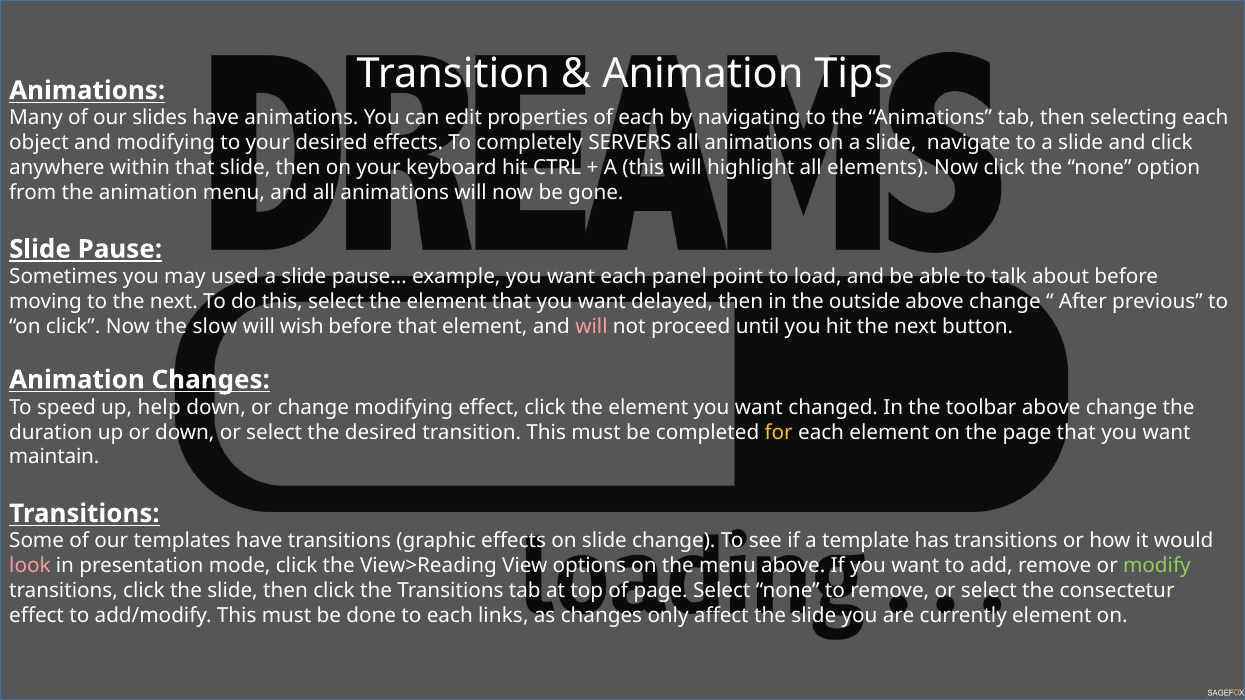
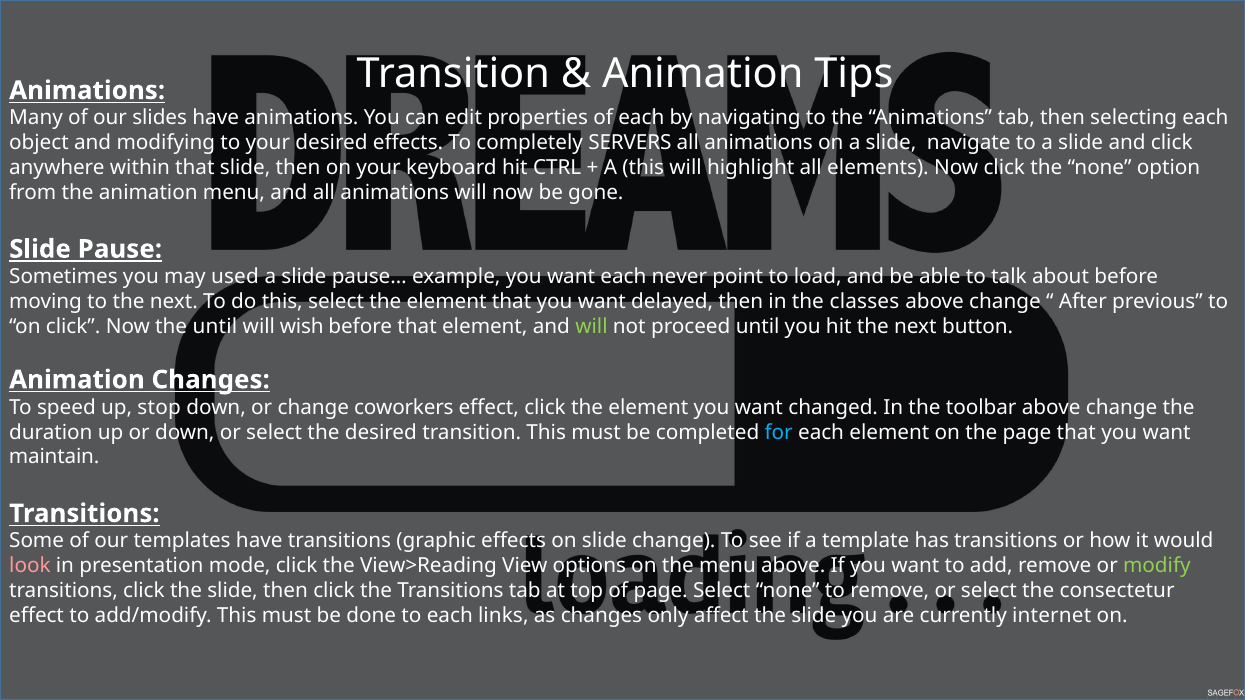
panel: panel -> never
outside: outside -> classes
the slow: slow -> until
will at (591, 327) colour: pink -> light green
help: help -> stop
change modifying: modifying -> coworkers
for colour: yellow -> light blue
currently element: element -> internet
